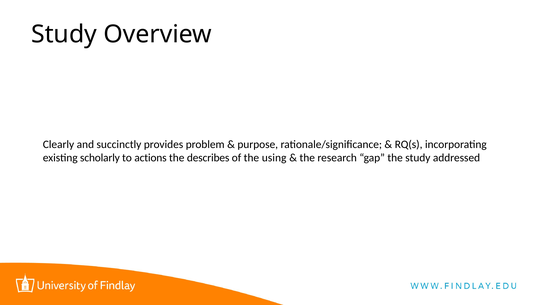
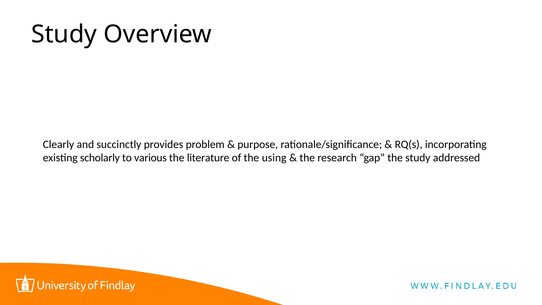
actions: actions -> various
describes: describes -> literature
